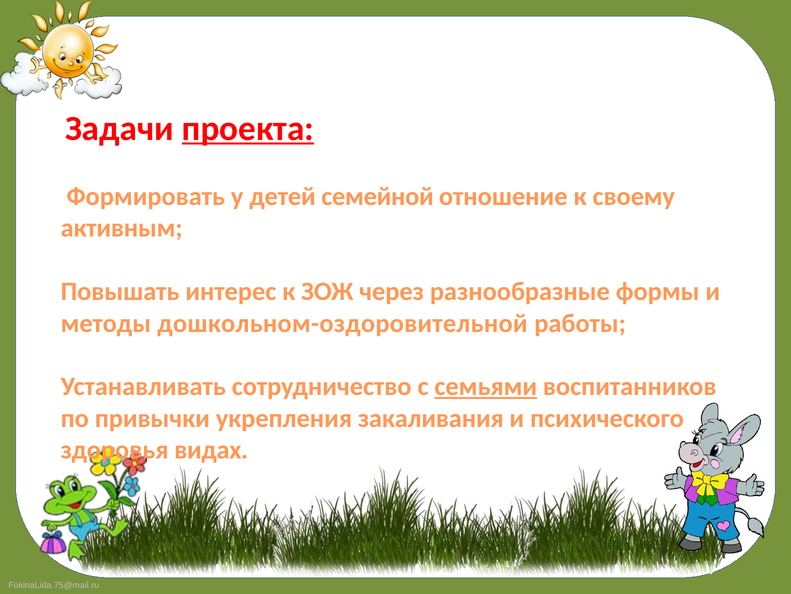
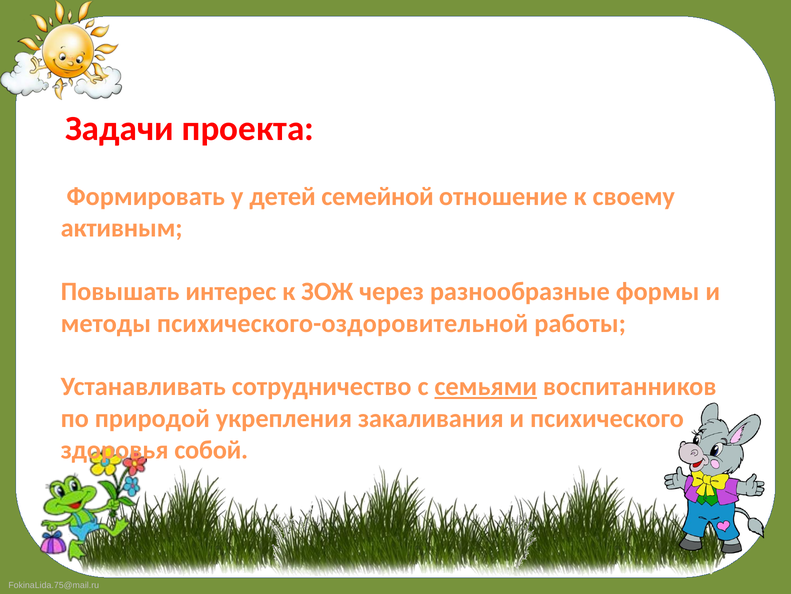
проекта underline: present -> none
дошкольном-оздоровительной: дошкольном-оздоровительной -> психического-оздоровительной
привычки: привычки -> природой
видах: видах -> собой
